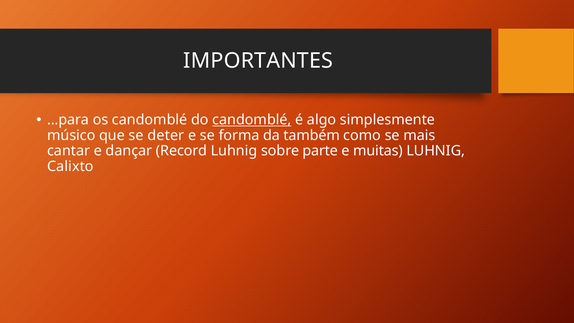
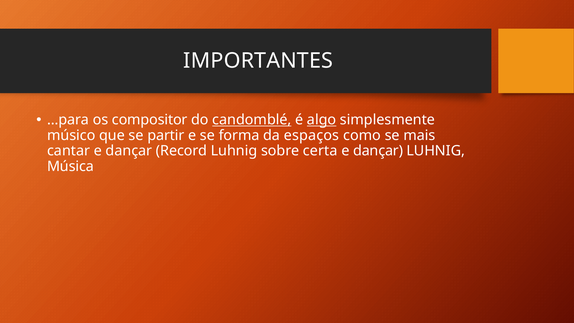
os candomblé: candomblé -> compositor
algo underline: none -> present
deter: deter -> partir
também: também -> espaços
parte: parte -> certa
muitas at (378, 151): muitas -> dançar
Calixto: Calixto -> Música
